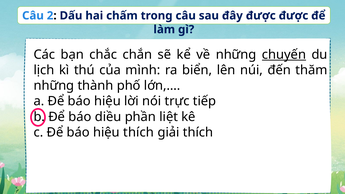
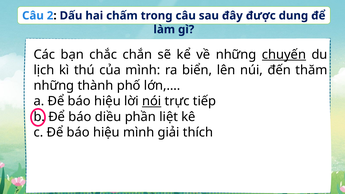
được được: được -> dung
nói underline: none -> present
hiệu thích: thích -> mình
